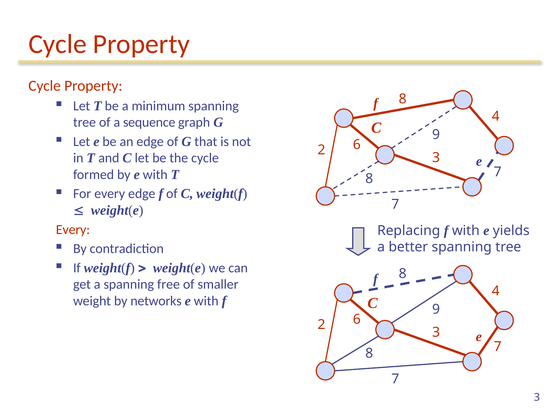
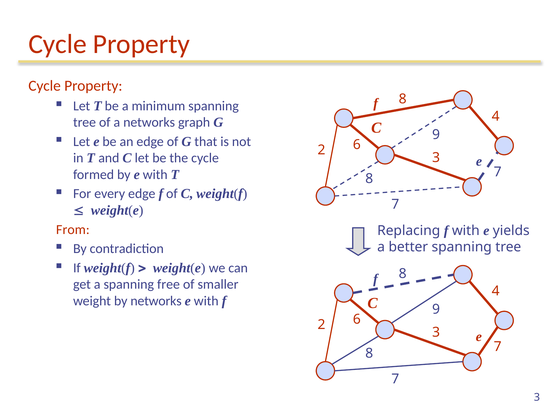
a sequence: sequence -> networks
Every at (73, 230): Every -> From
